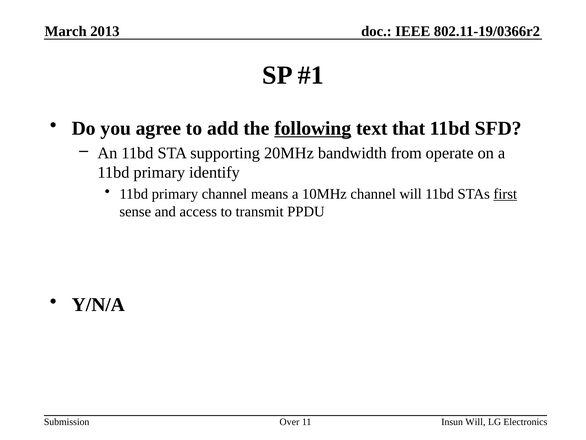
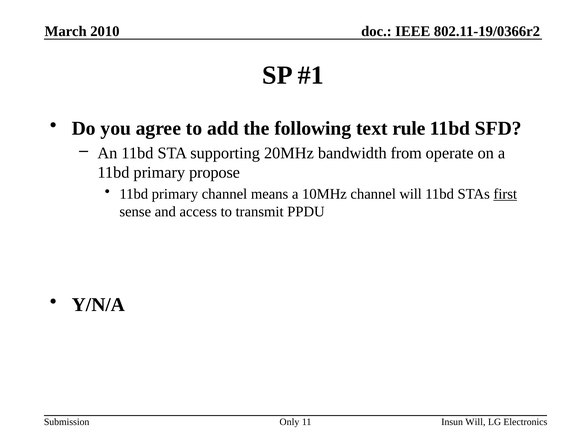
2013: 2013 -> 2010
following underline: present -> none
that: that -> rule
identify: identify -> propose
Over: Over -> Only
